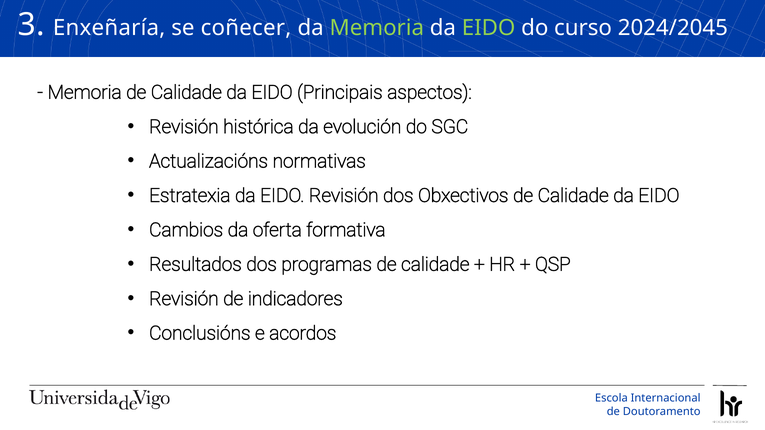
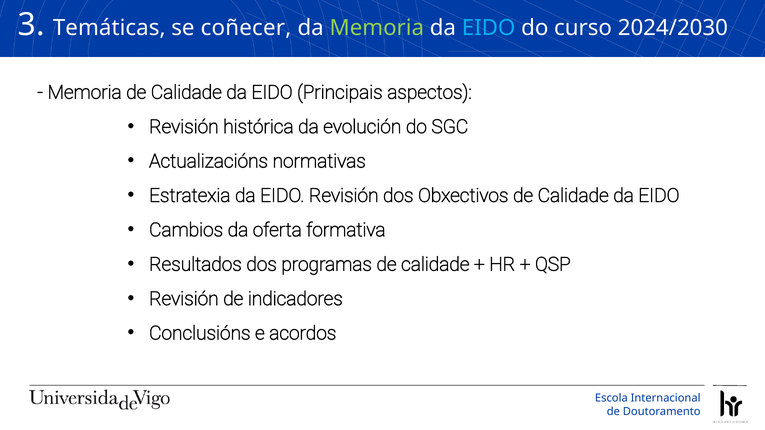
Enxeñaría: Enxeñaría -> Temáticas
EIDO at (489, 28) colour: light green -> light blue
2024/2045: 2024/2045 -> 2024/2030
